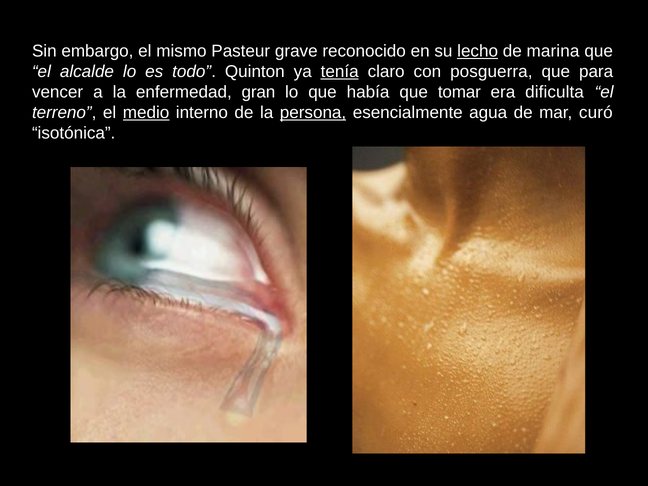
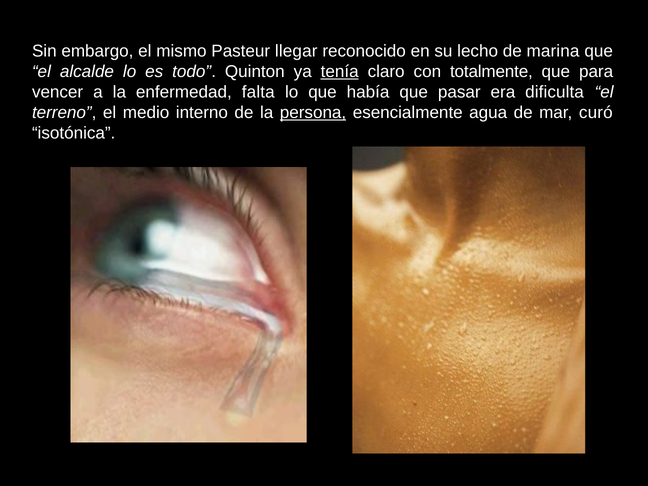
grave: grave -> llegar
lecho underline: present -> none
posguerra: posguerra -> totalmente
gran: gran -> falta
tomar: tomar -> pasar
medio underline: present -> none
